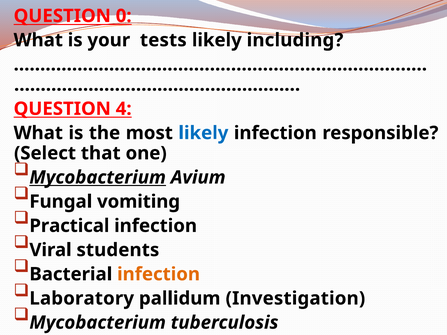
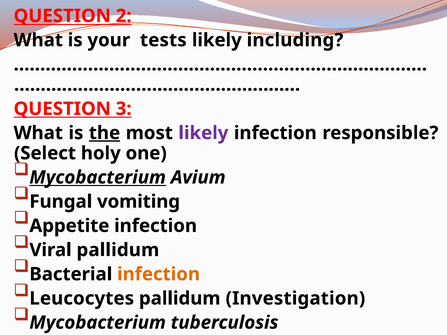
0: 0 -> 2
4: 4 -> 3
the underline: none -> present
likely at (203, 133) colour: blue -> purple
that: that -> holy
Practical: Practical -> Appetite
Viral students: students -> pallidum
Laboratory: Laboratory -> Leucocytes
